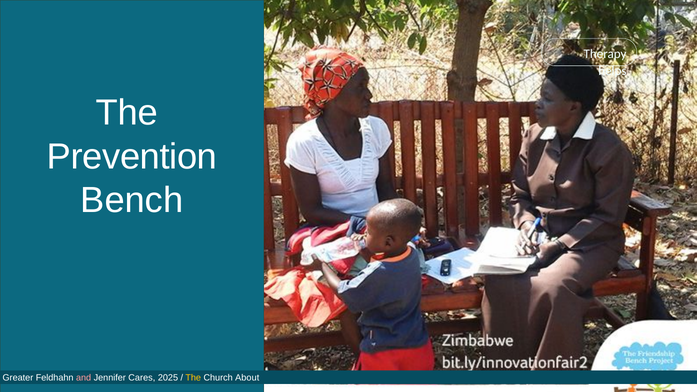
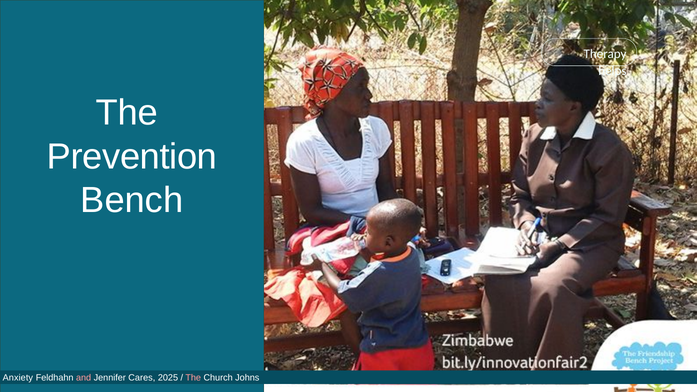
Greater: Greater -> Anxiety
The at (193, 378) colour: yellow -> pink
About: About -> Johns
